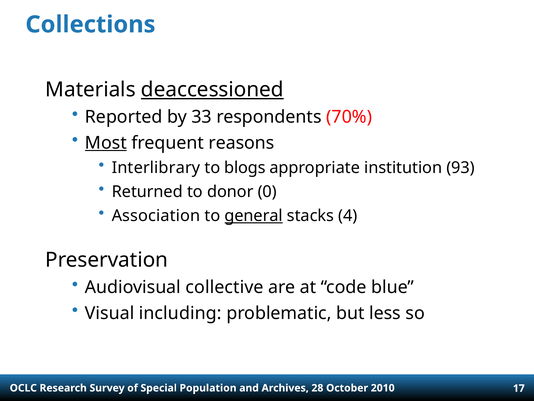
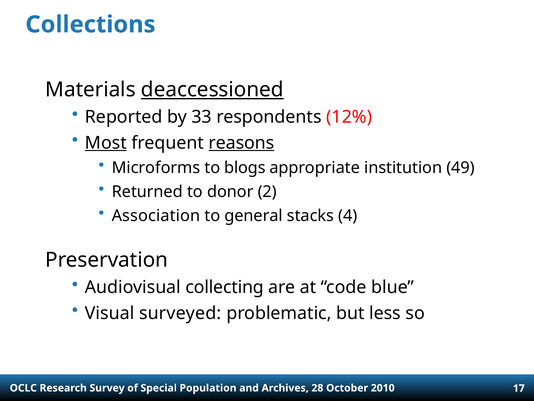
70%: 70% -> 12%
reasons underline: none -> present
Interlibrary: Interlibrary -> Microforms
93: 93 -> 49
0: 0 -> 2
general underline: present -> none
collective: collective -> collecting
including: including -> surveyed
